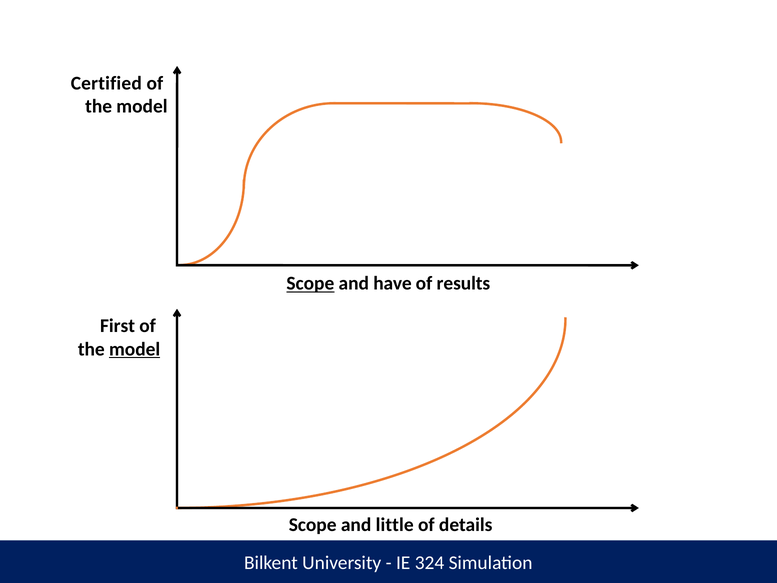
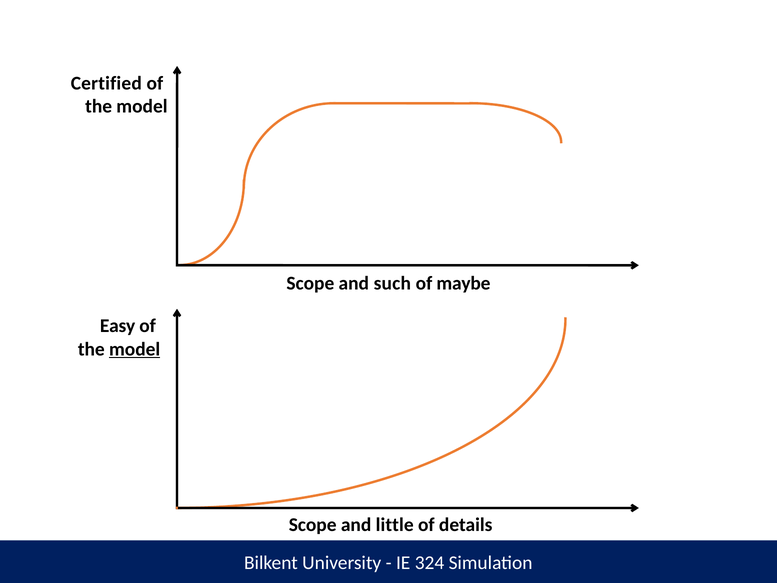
Scope at (310, 283) underline: present -> none
have: have -> such
results: results -> maybe
First: First -> Easy
